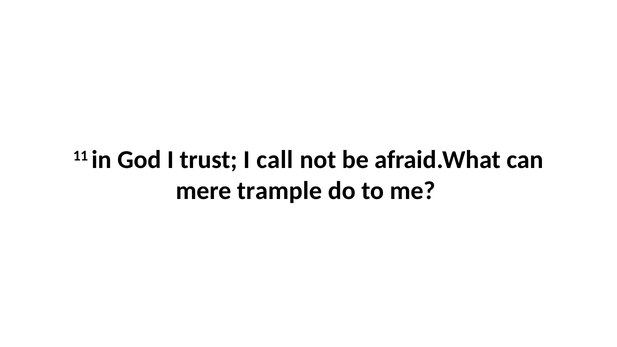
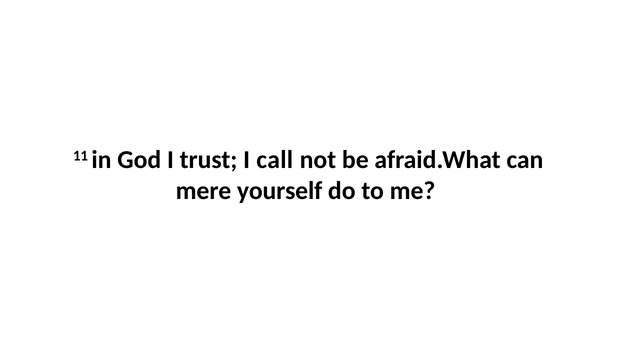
trample: trample -> yourself
